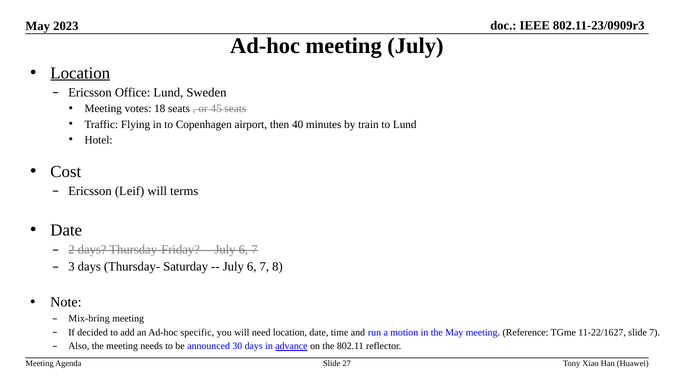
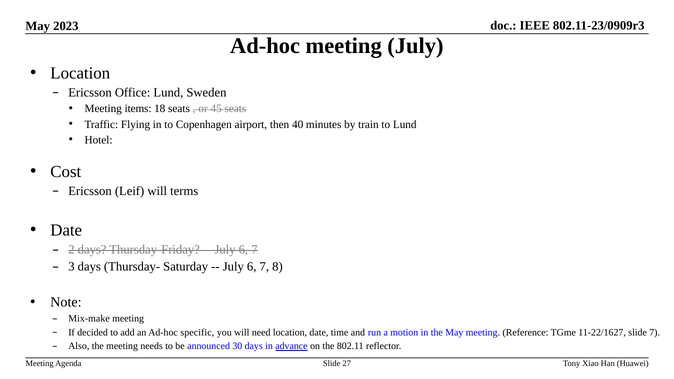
Location at (80, 73) underline: present -> none
votes: votes -> items
Mix-bring: Mix-bring -> Mix-make
